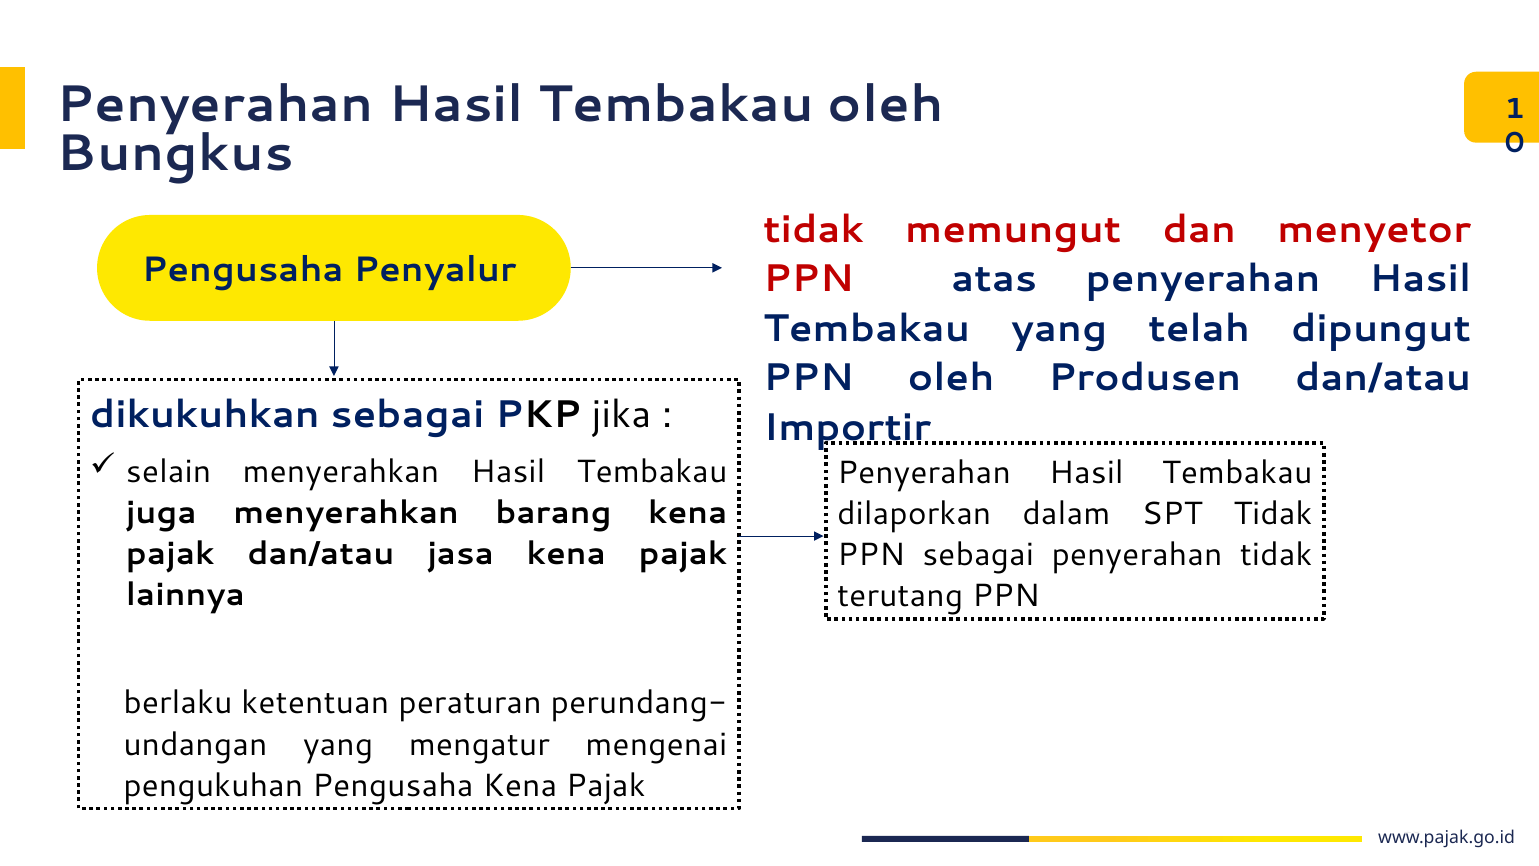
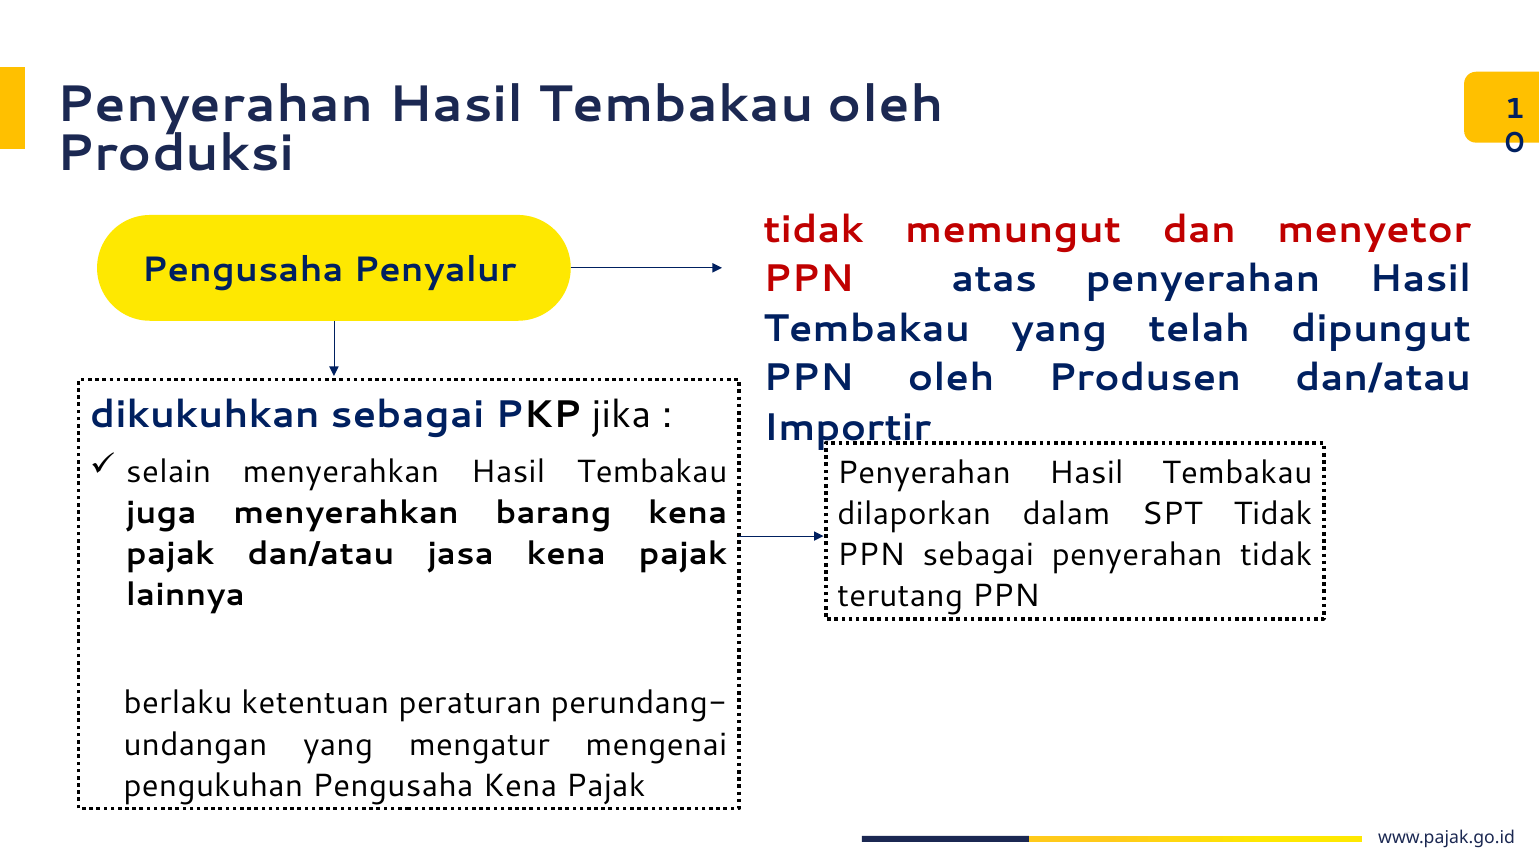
Bungkus: Bungkus -> Produksi
